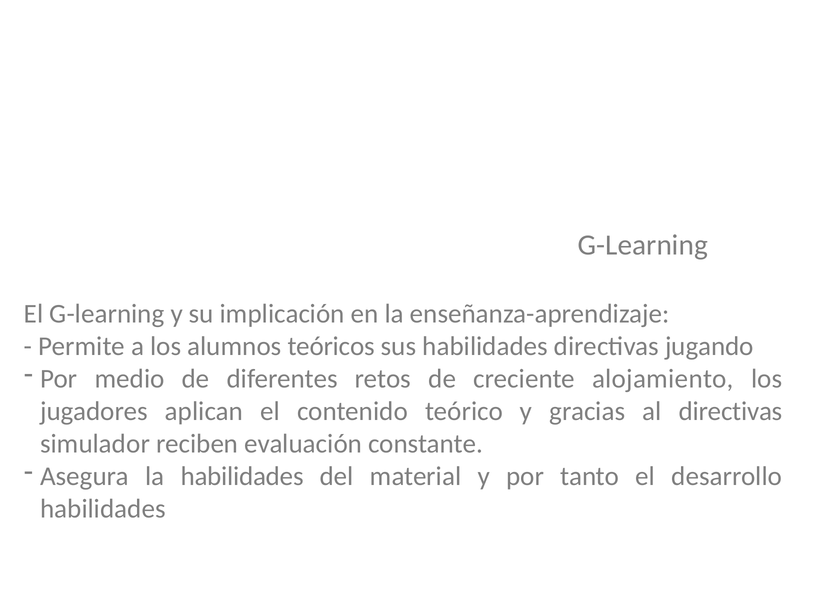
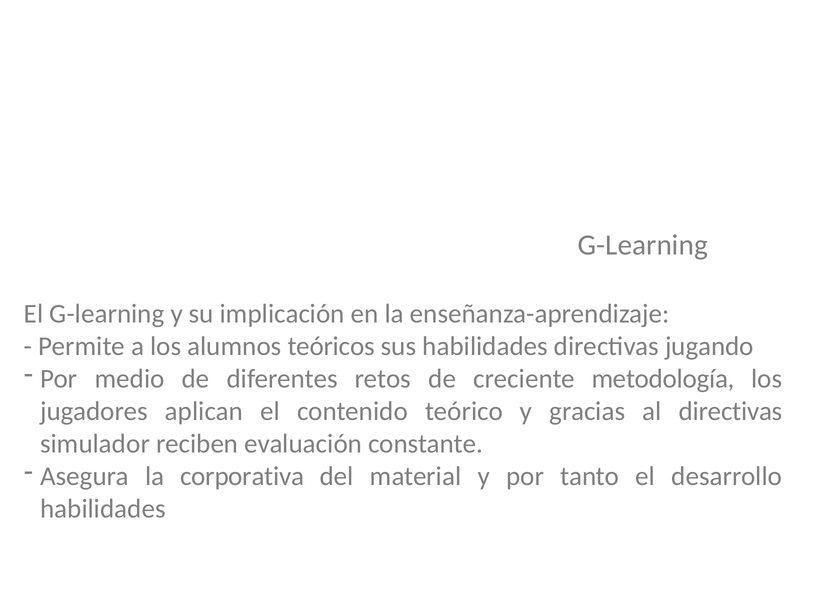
alojamiento: alojamiento -> metodología
la habilidades: habilidades -> corporativa
